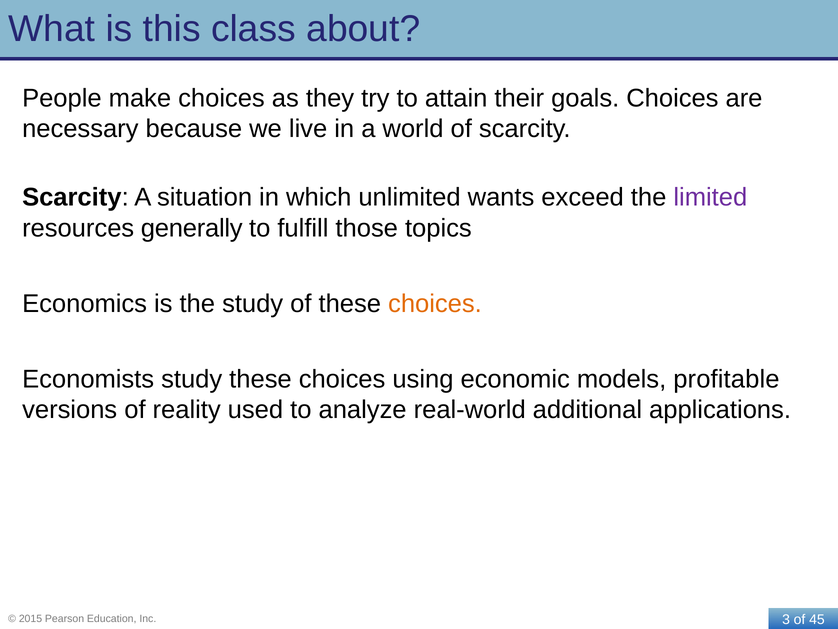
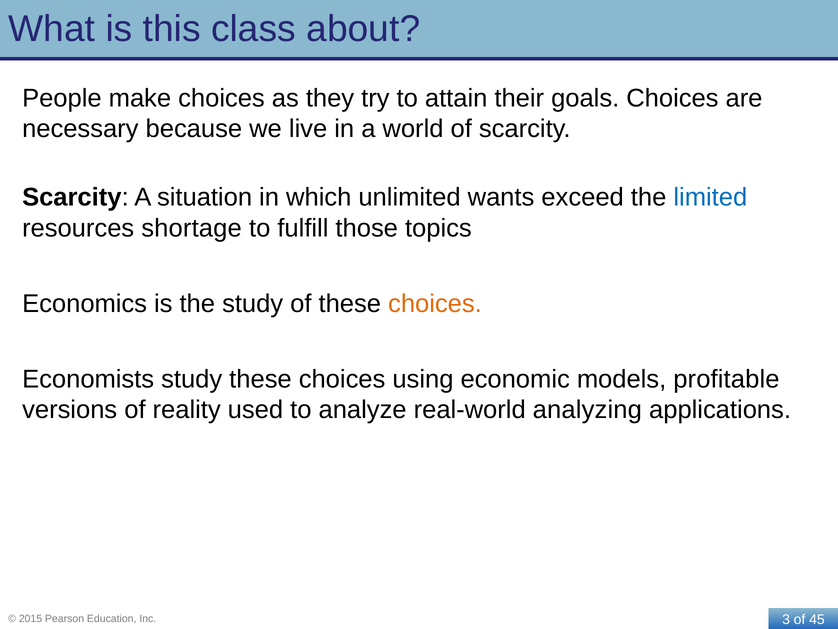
limited colour: purple -> blue
generally: generally -> shortage
additional: additional -> analyzing
